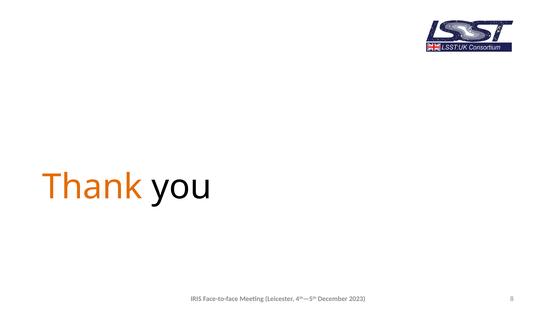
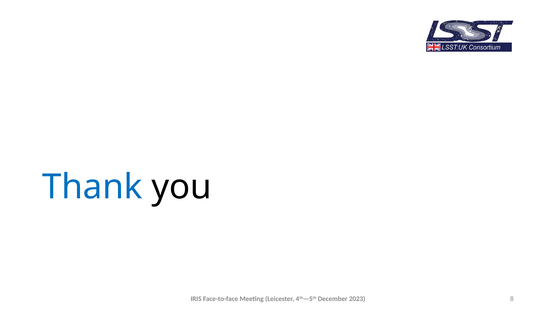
Thank colour: orange -> blue
